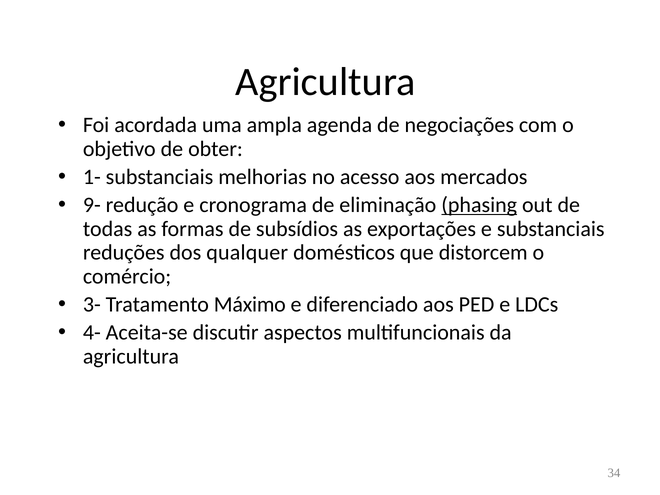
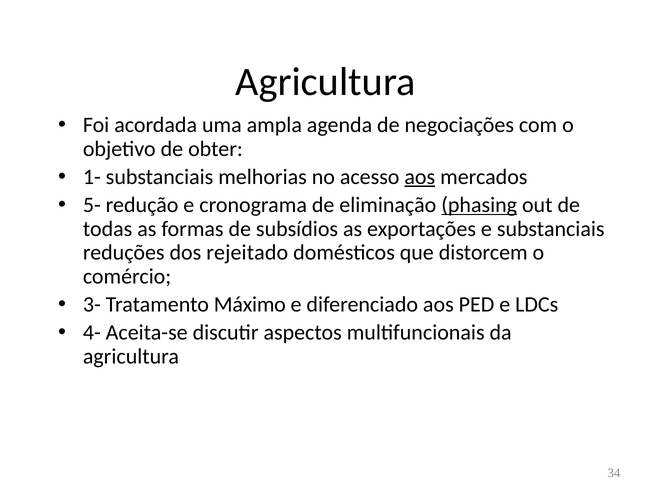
aos at (420, 177) underline: none -> present
9-: 9- -> 5-
qualquer: qualquer -> rejeitado
